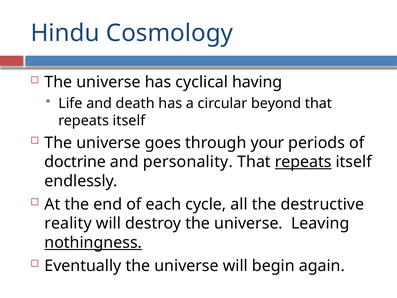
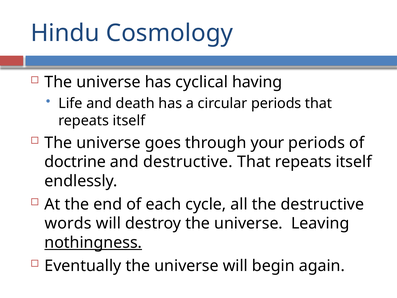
circular beyond: beyond -> periods
and personality: personality -> destructive
repeats at (303, 162) underline: present -> none
reality: reality -> words
